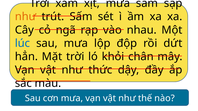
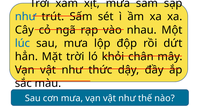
như at (26, 17) colour: orange -> blue
